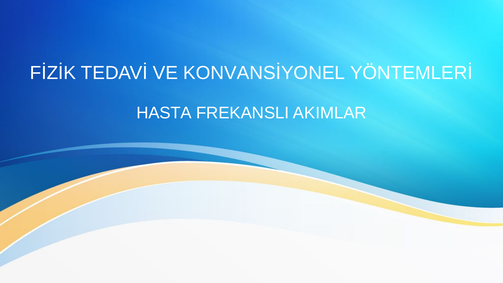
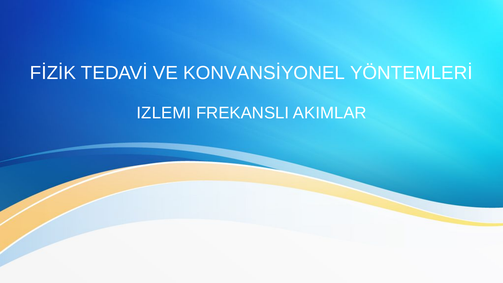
HASTA: HASTA -> IZLEMI
